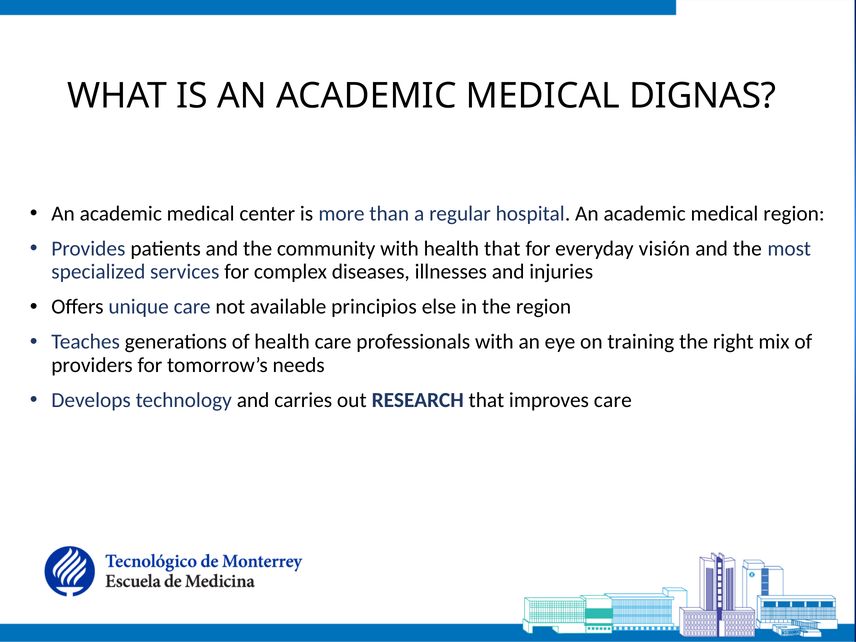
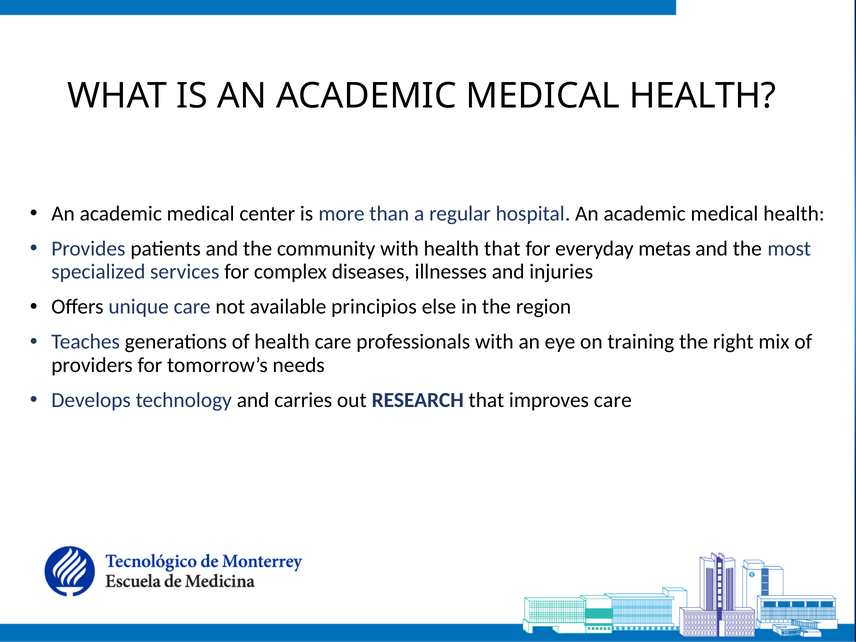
DIGNAS at (703, 96): DIGNAS -> HEALTH
region at (794, 214): region -> health
visión: visión -> metas
